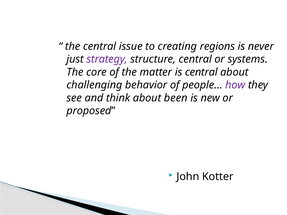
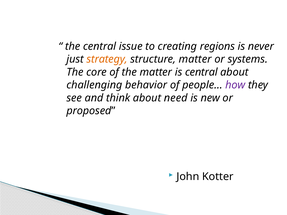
strategy colour: purple -> orange
structure central: central -> matter
been: been -> need
